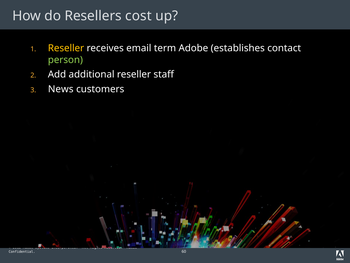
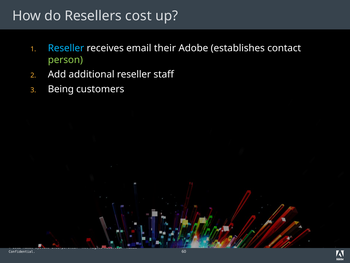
Reseller at (66, 48) colour: yellow -> light blue
term: term -> their
News: News -> Being
